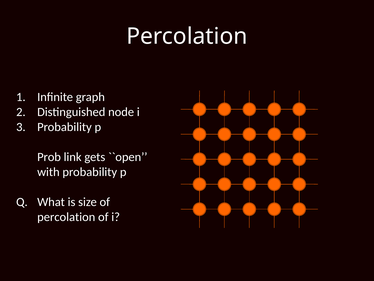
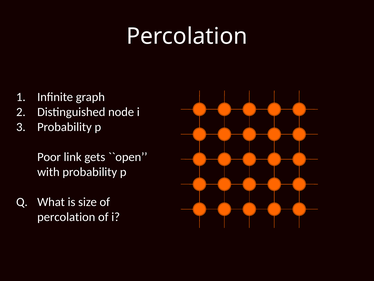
Prob: Prob -> Poor
